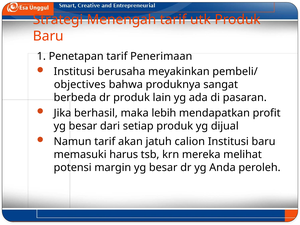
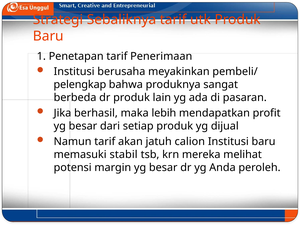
Menengah: Menengah -> Sebaliknya
objectives: objectives -> pelengkap
harus: harus -> stabil
